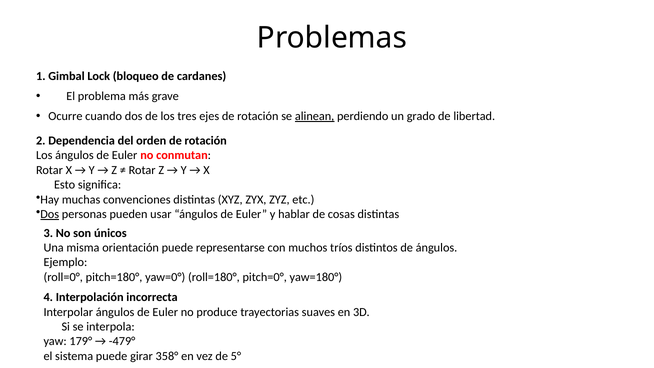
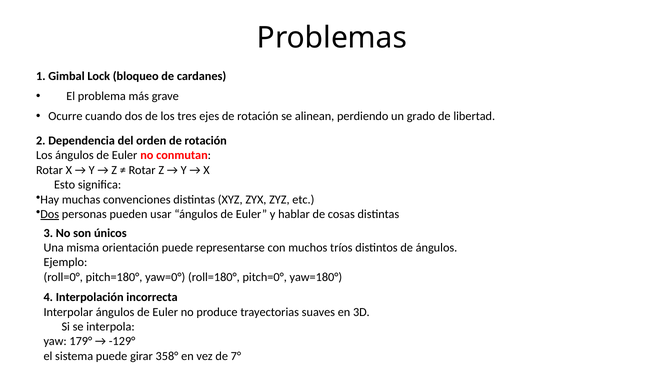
alinean underline: present -> none
-479°: -479° -> -129°
5°: 5° -> 7°
